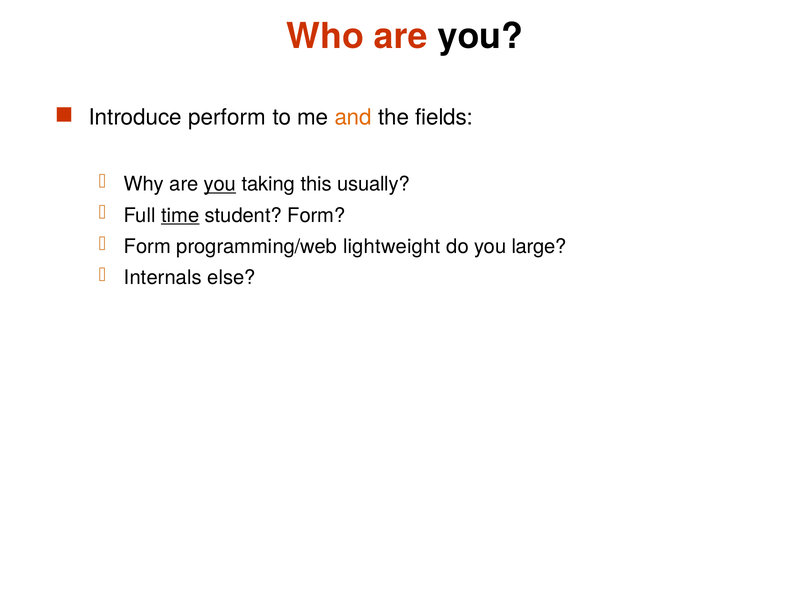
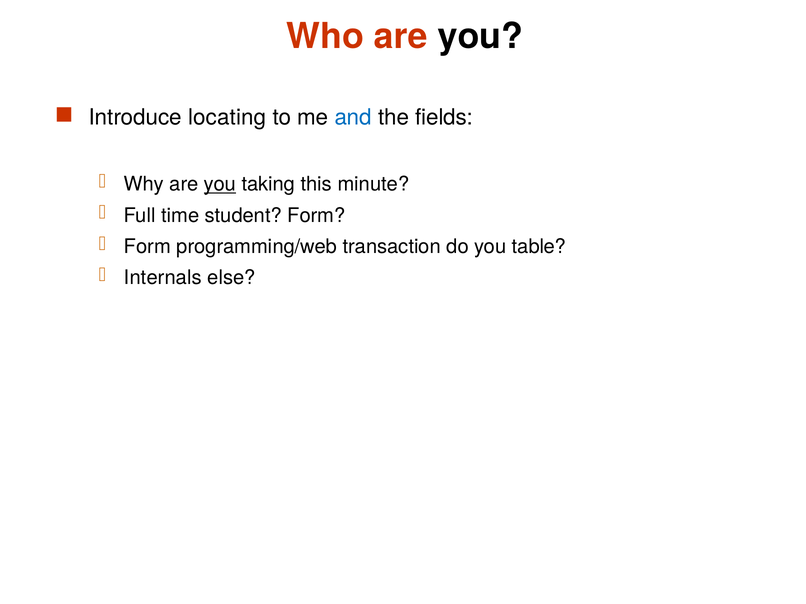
perform: perform -> locating
and colour: orange -> blue
usually: usually -> minute
time underline: present -> none
lightweight: lightweight -> transaction
large: large -> table
